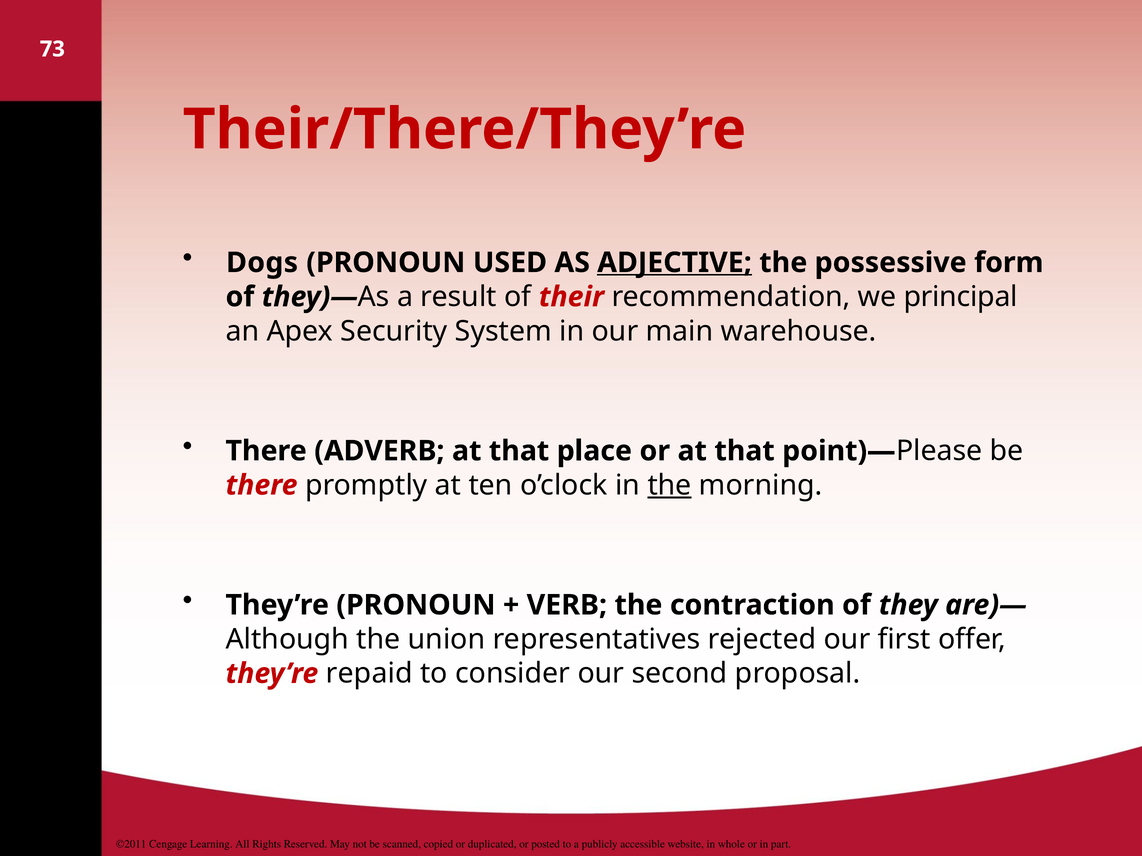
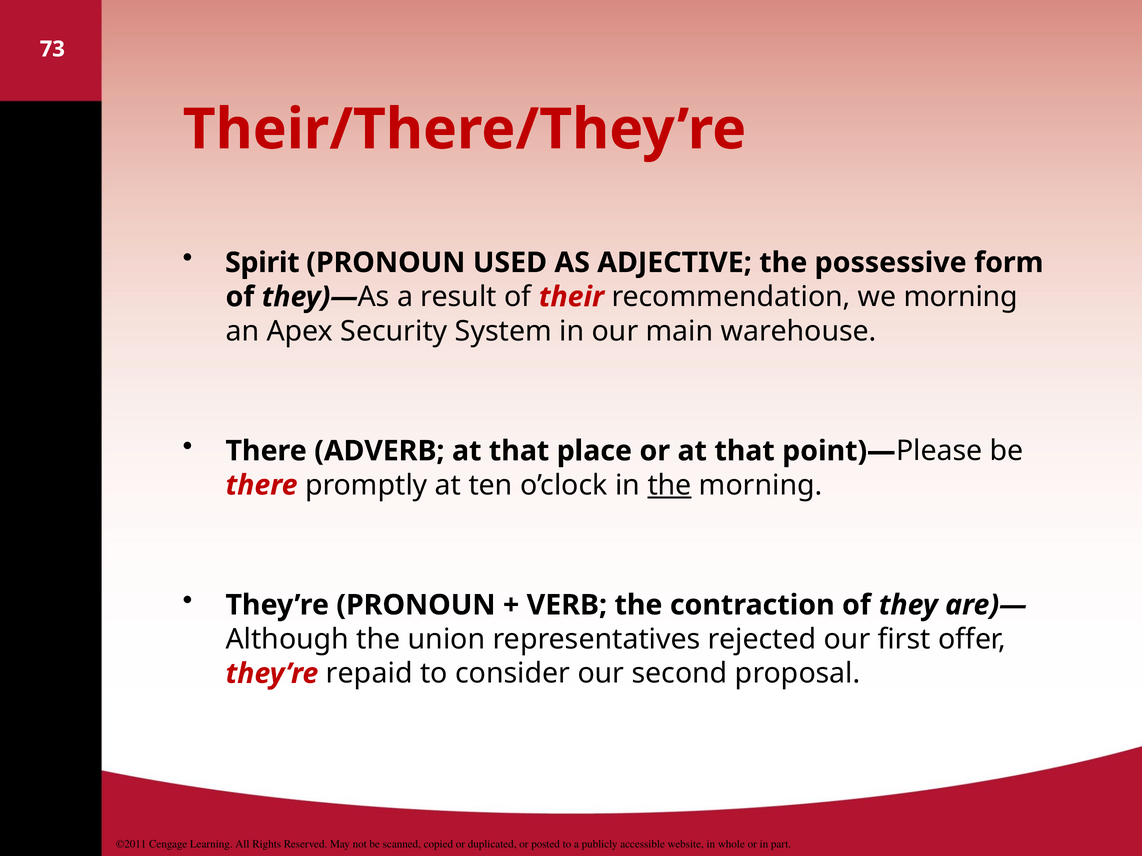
Dogs: Dogs -> Spirit
ADJECTIVE underline: present -> none
we principal: principal -> morning
